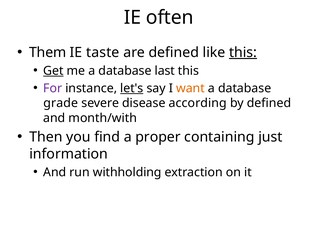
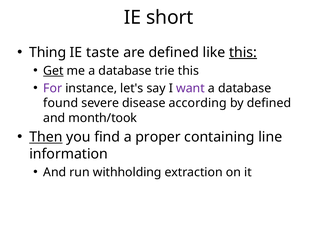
often: often -> short
Them: Them -> Thing
last: last -> trie
let's underline: present -> none
want colour: orange -> purple
grade: grade -> found
month/with: month/with -> month/took
Then underline: none -> present
just: just -> line
